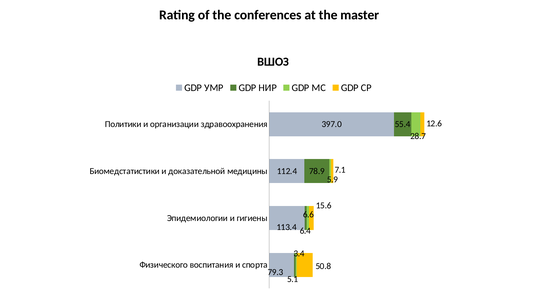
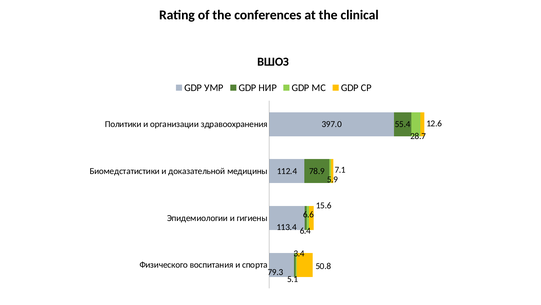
master: master -> clinical
